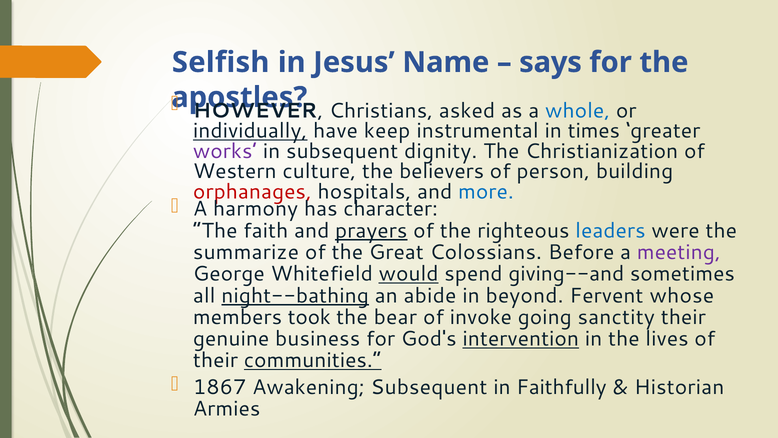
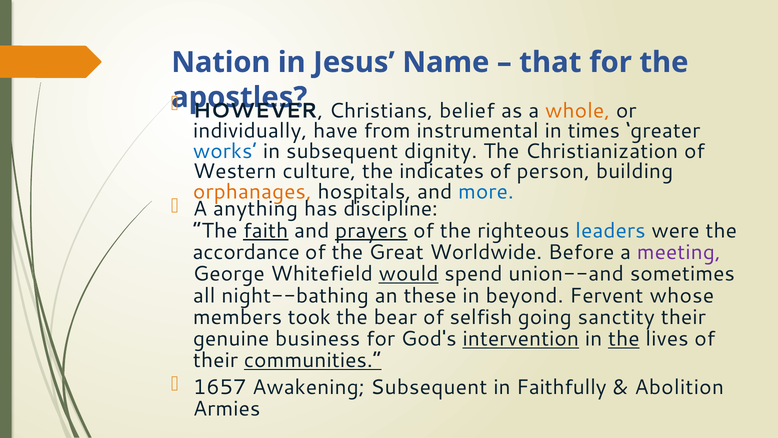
Selfish: Selfish -> Nation
says: says -> that
asked: asked -> belief
whole colour: blue -> orange
individually underline: present -> none
keep: keep -> from
works colour: purple -> blue
believers: believers -> indicates
orphanages colour: red -> orange
harmony: harmony -> anything
character: character -> discipline
faith underline: none -> present
summarize: summarize -> accordance
Colossians: Colossians -> Worldwide
giving--and: giving--and -> union--and
night--bathing underline: present -> none
abide: abide -> these
invoke: invoke -> selfish
the at (624, 339) underline: none -> present
1867: 1867 -> 1657
Historian: Historian -> Abolition
